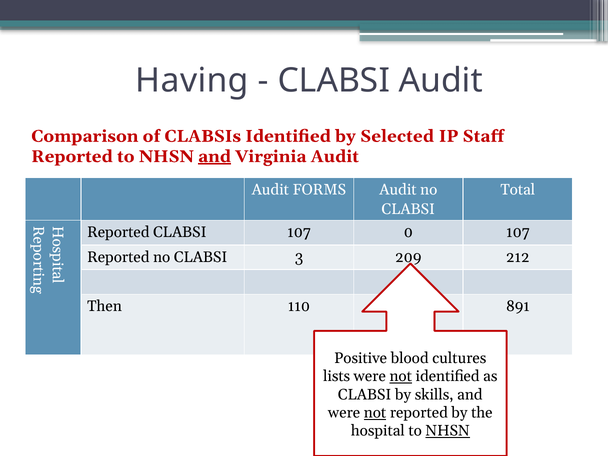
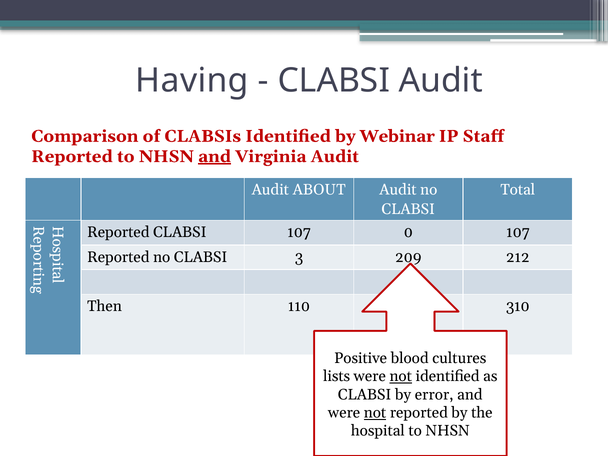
Selected: Selected -> Webinar
FORMS: FORMS -> ABOUT
891: 891 -> 310
skills: skills -> error
NHSN at (448, 431) underline: present -> none
